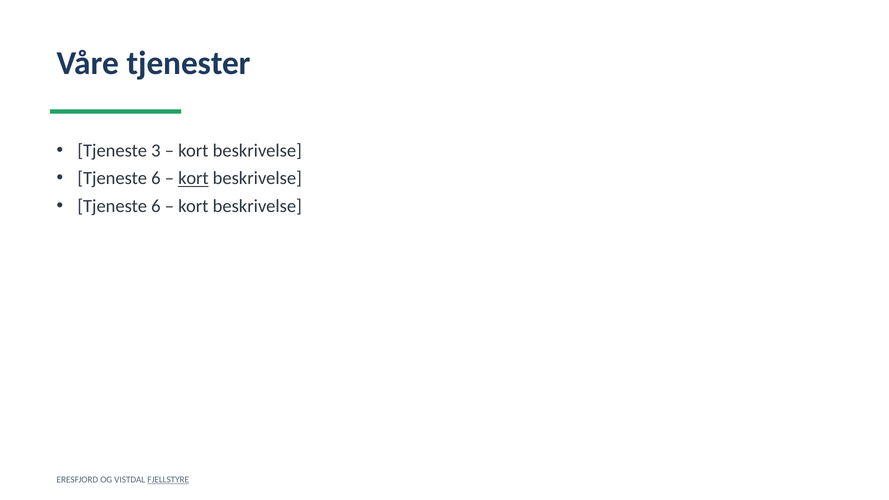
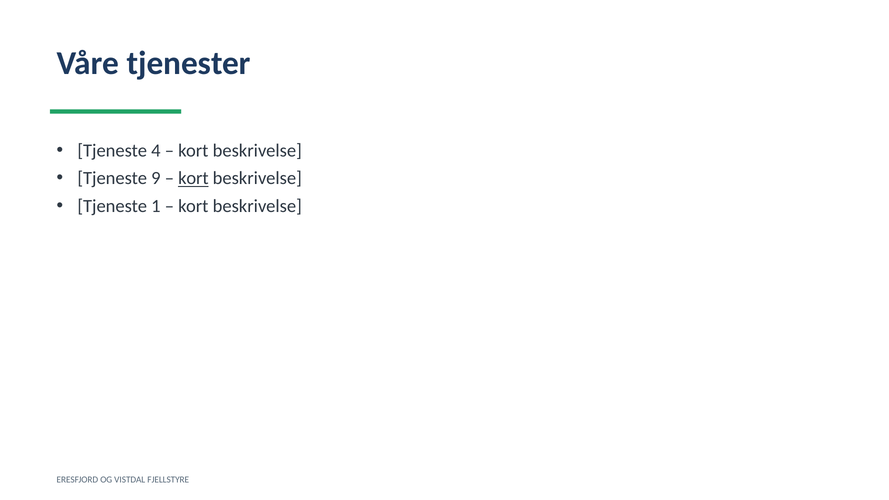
3: 3 -> 4
6 at (156, 178): 6 -> 9
6 at (156, 206): 6 -> 1
FJELLSTYRE underline: present -> none
